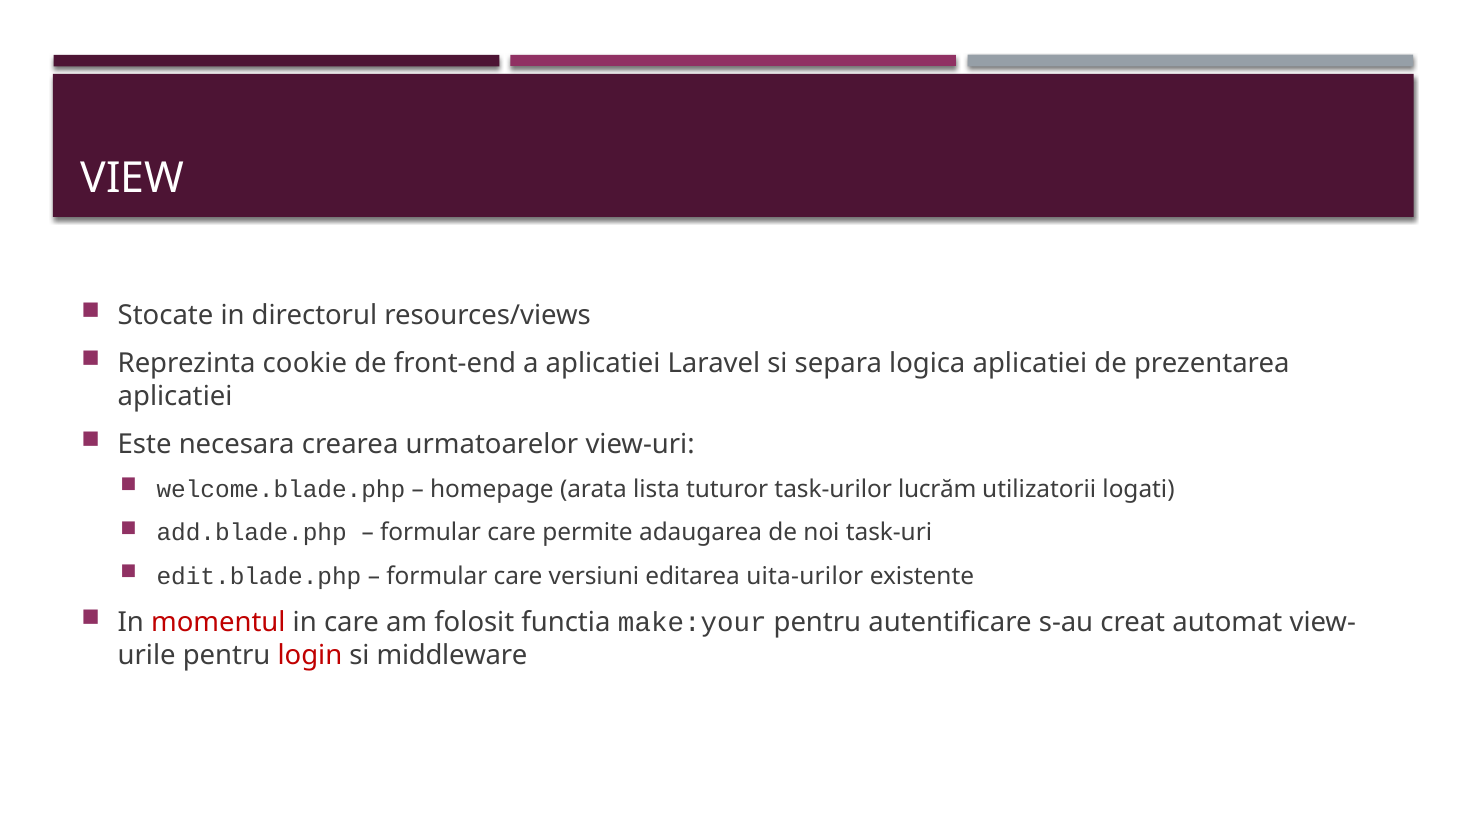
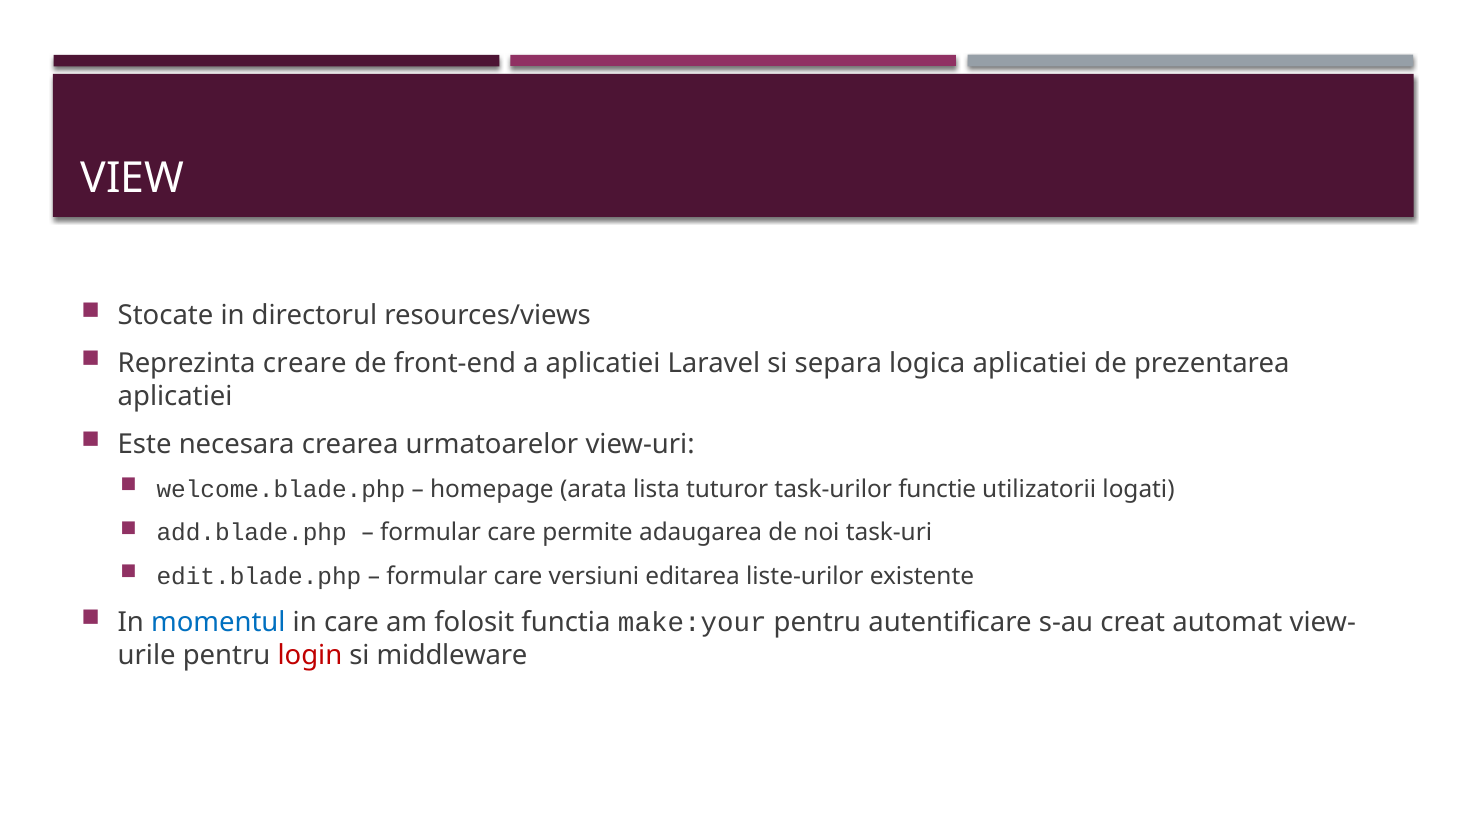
cookie: cookie -> creare
lucrăm: lucrăm -> functie
uita-urilor: uita-urilor -> liste-urilor
momentul colour: red -> blue
